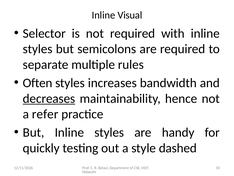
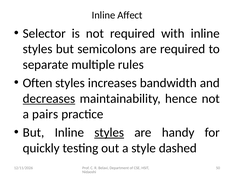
Visual: Visual -> Affect
refer: refer -> pairs
styles at (109, 132) underline: none -> present
